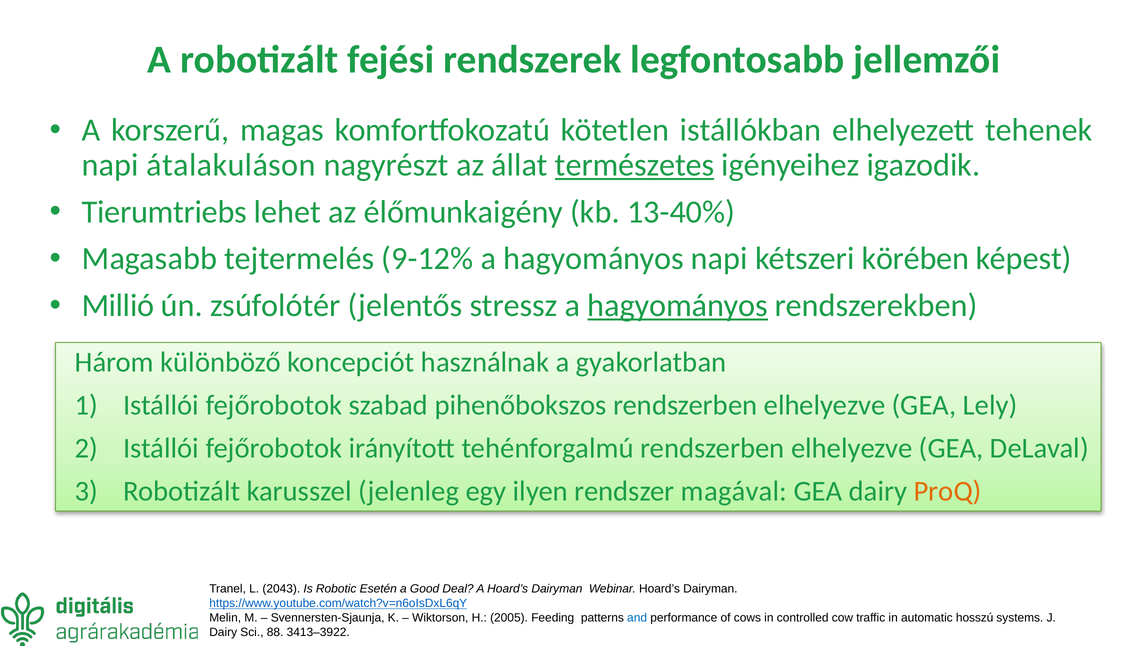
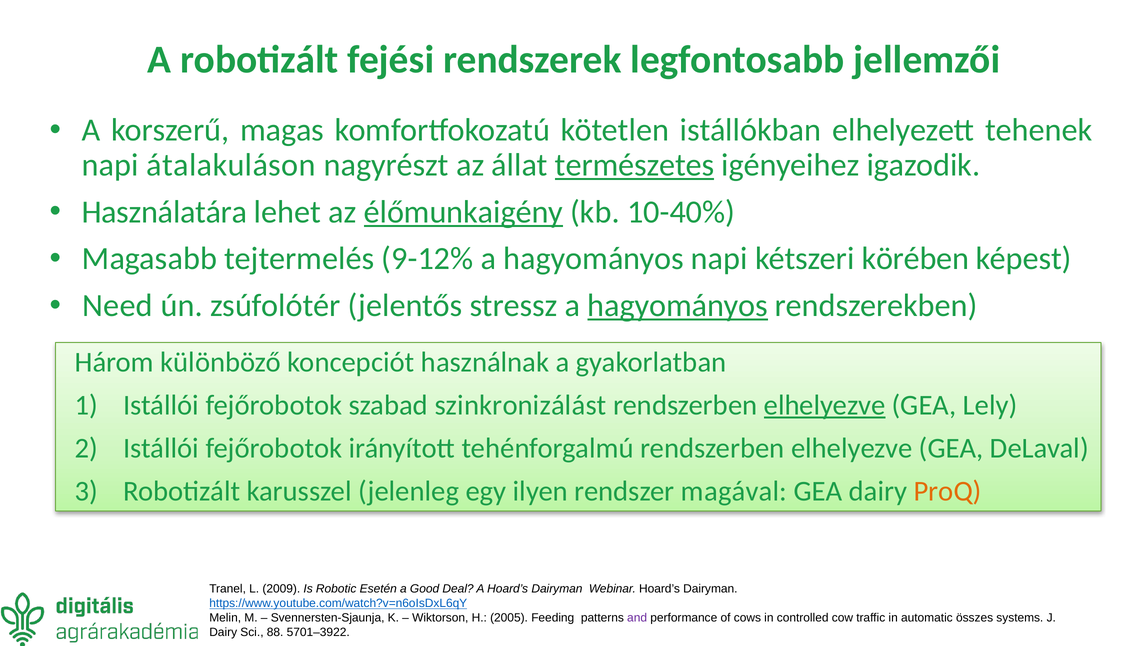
Tierumtriebs: Tierumtriebs -> Használatára
élőmunkaigény underline: none -> present
13-40%: 13-40% -> 10-40%
Millió: Millió -> Need
pihenőbokszos: pihenőbokszos -> szinkronizálást
elhelyezve at (825, 405) underline: none -> present
2043: 2043 -> 2009
and colour: blue -> purple
hosszú: hosszú -> összes
3413–3922: 3413–3922 -> 5701–3922
